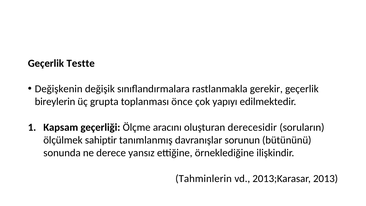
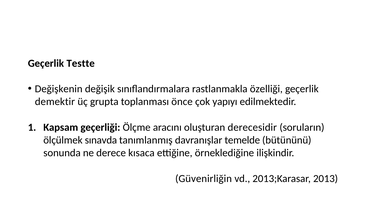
gerekir: gerekir -> özelliği
bireylerin: bireylerin -> demektir
sahiptir: sahiptir -> sınavda
sorunun: sorunun -> temelde
yansız: yansız -> kısaca
Tahminlerin: Tahminlerin -> Güvenirliğin
